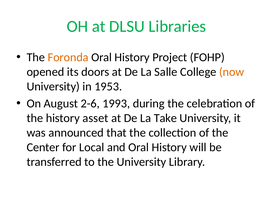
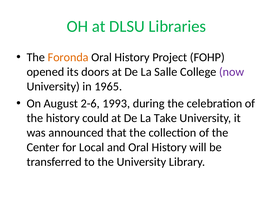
now colour: orange -> purple
1953: 1953 -> 1965
asset: asset -> could
